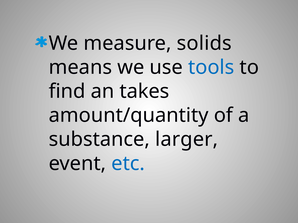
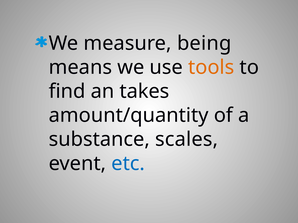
solids: solids -> being
tools colour: blue -> orange
larger: larger -> scales
